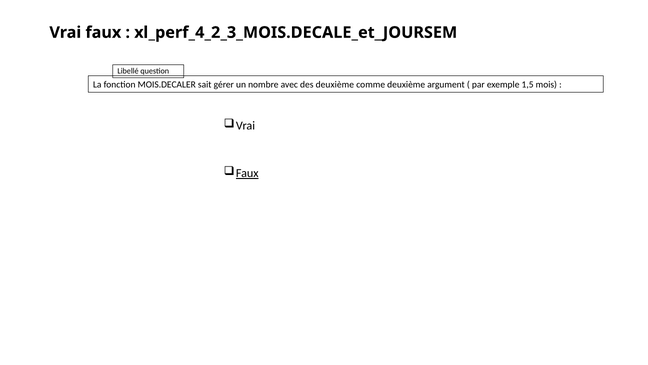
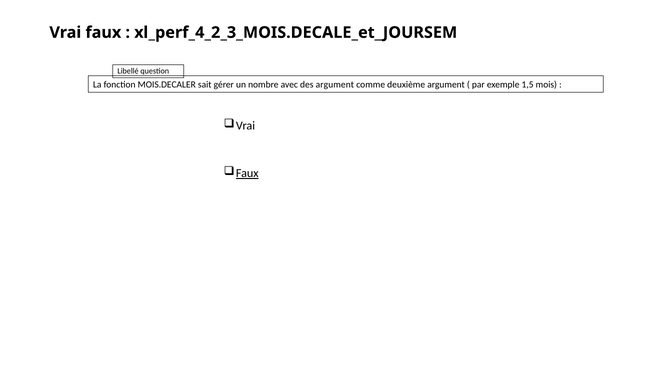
des deuxième: deuxième -> argument
